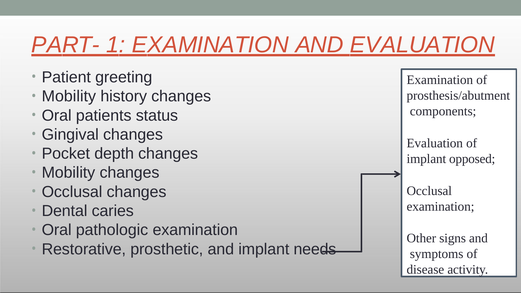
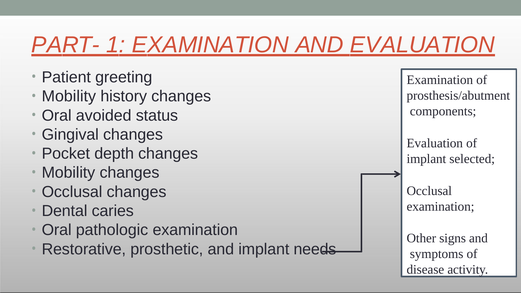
patients: patients -> avoided
opposed: opposed -> selected
